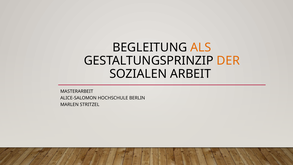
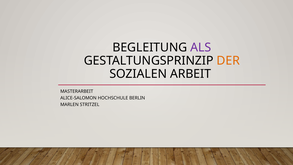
ALS colour: orange -> purple
